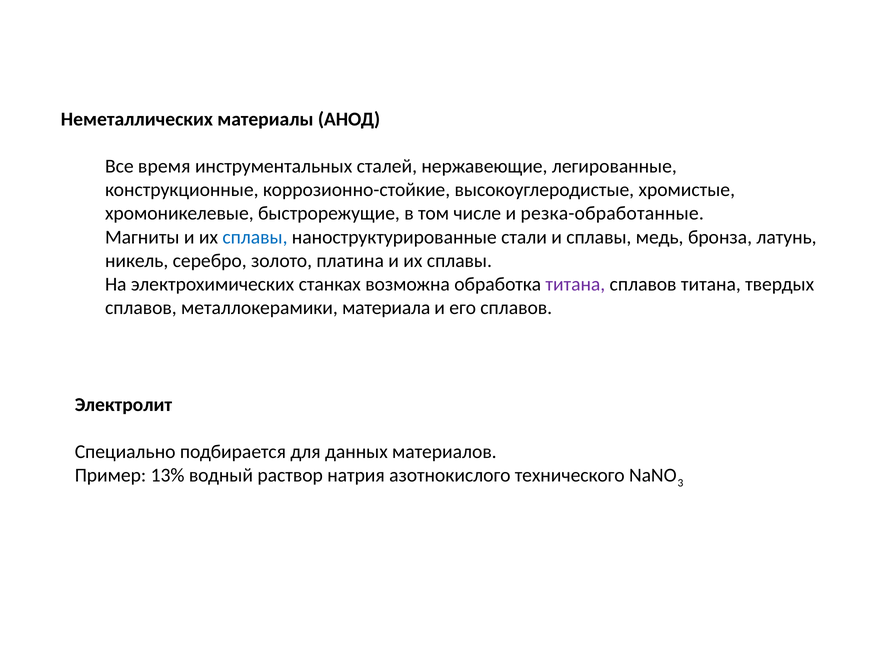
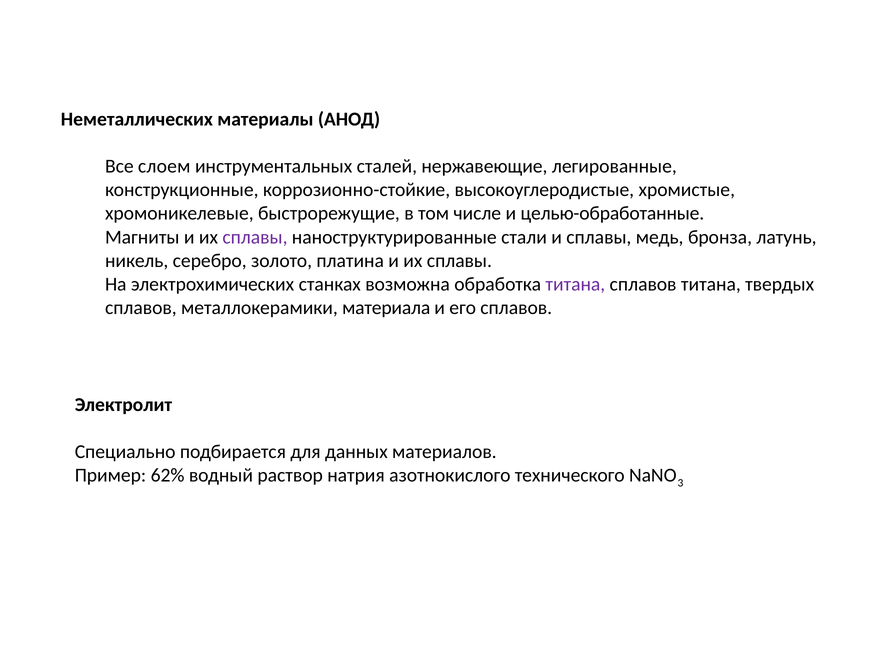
время: время -> слоем
резка-обработанные: резка-обработанные -> целью-обработанные
сплавы at (255, 237) colour: blue -> purple
13%: 13% -> 62%
